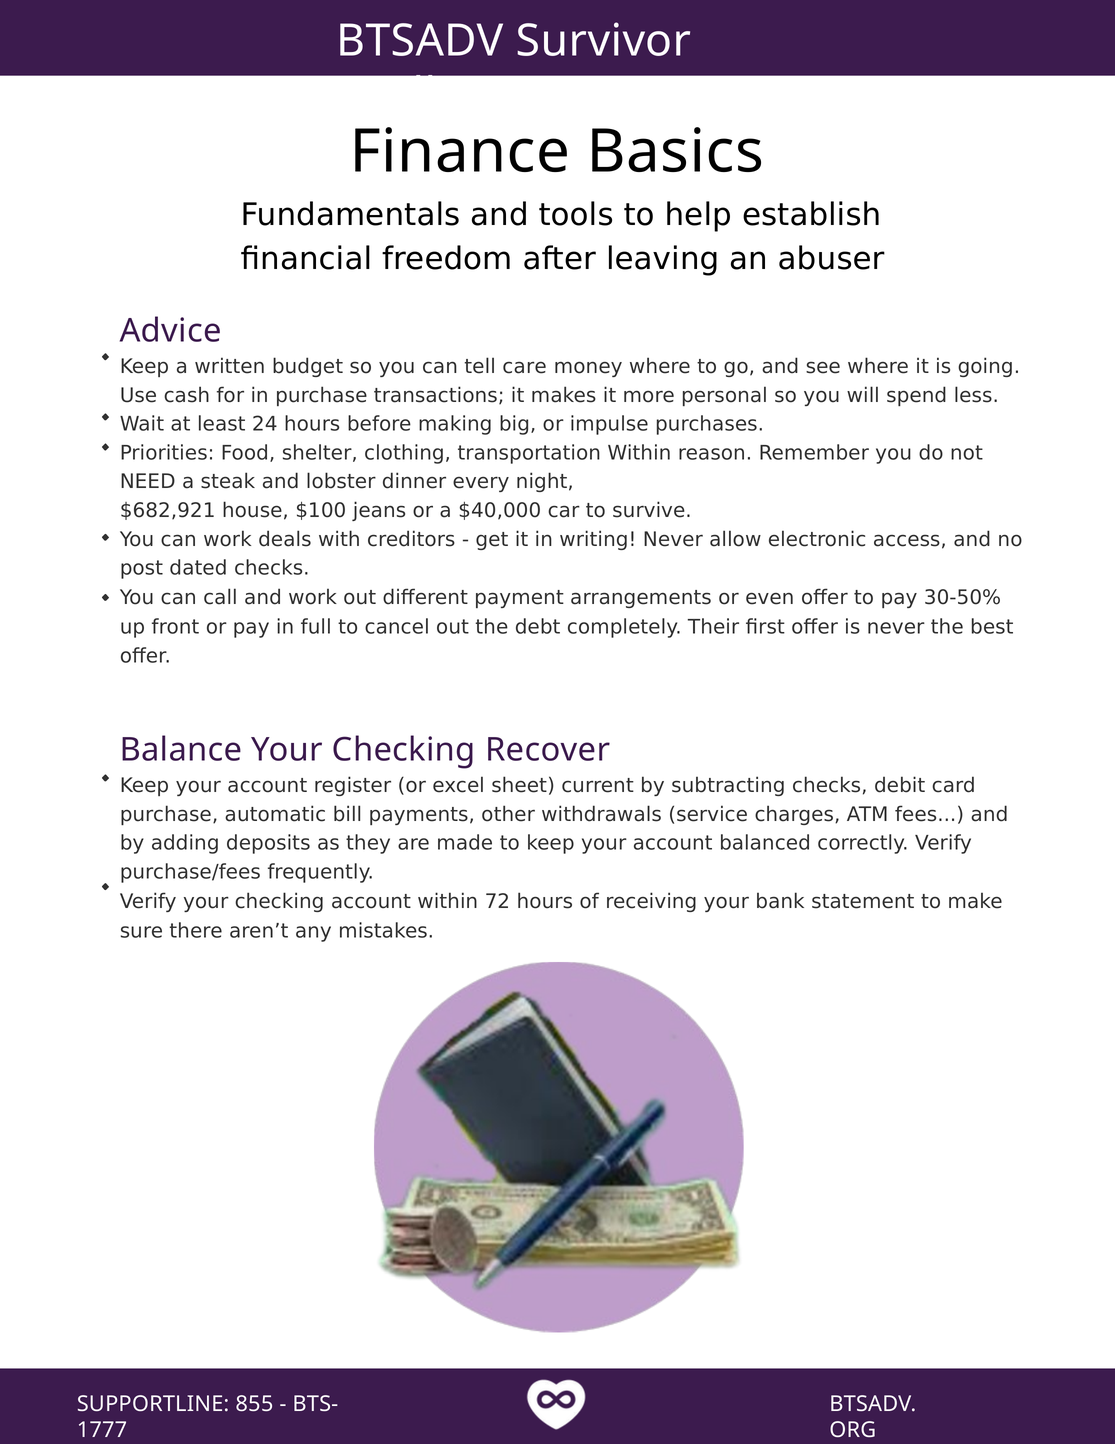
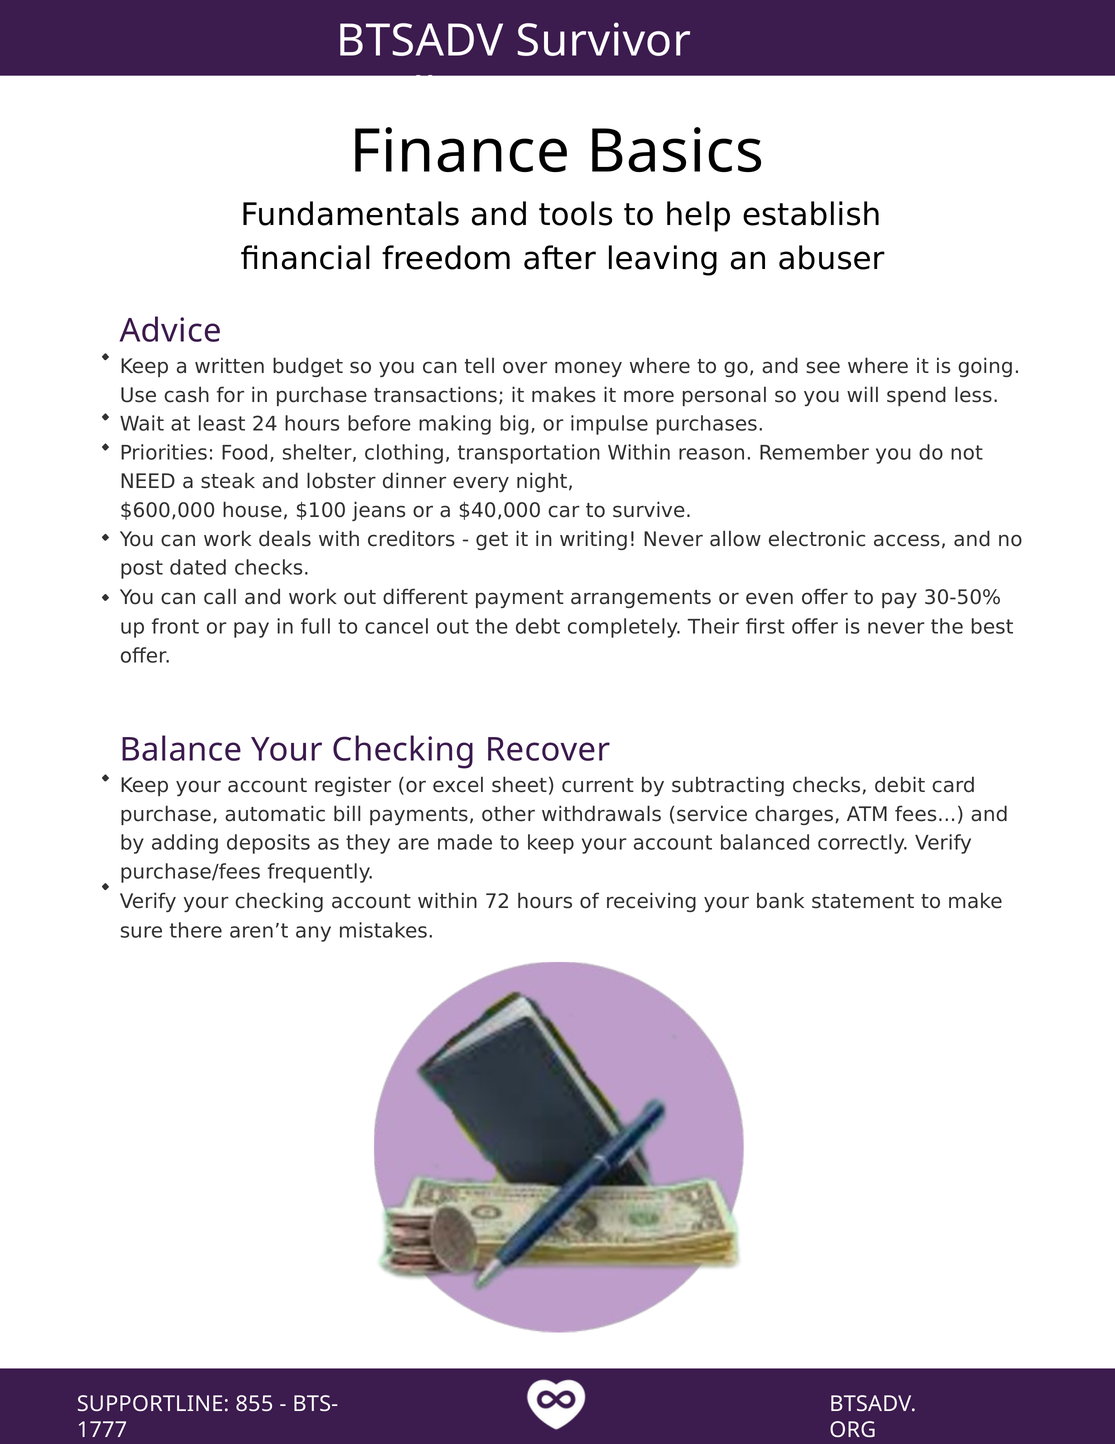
care: care -> over
$682,921: $682,921 -> $600,000
